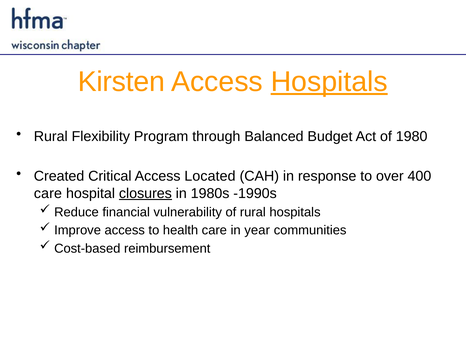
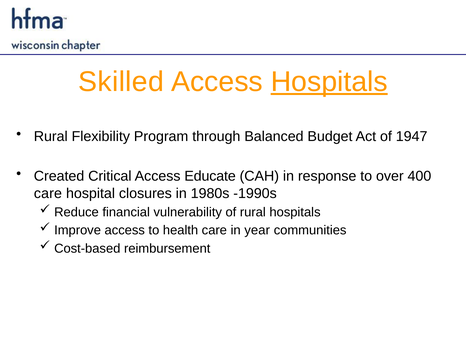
Kirsten: Kirsten -> Skilled
1980: 1980 -> 1947
Located: Located -> Educate
closures underline: present -> none
